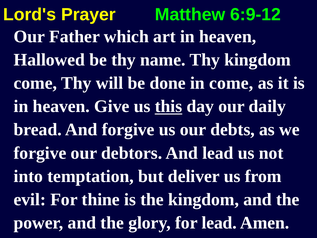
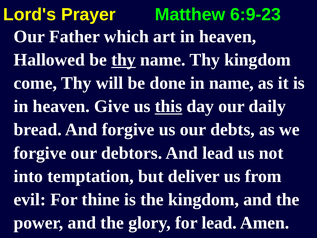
6:9-12: 6:9-12 -> 6:9-23
thy at (124, 60) underline: none -> present
in come: come -> name
